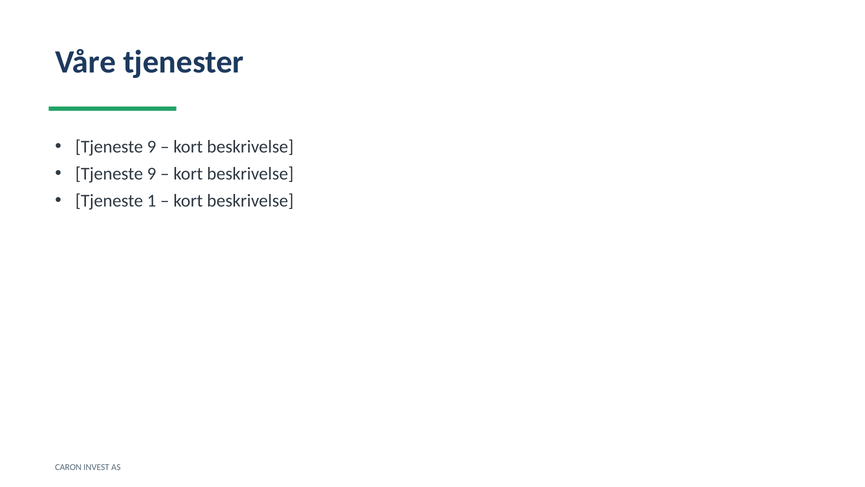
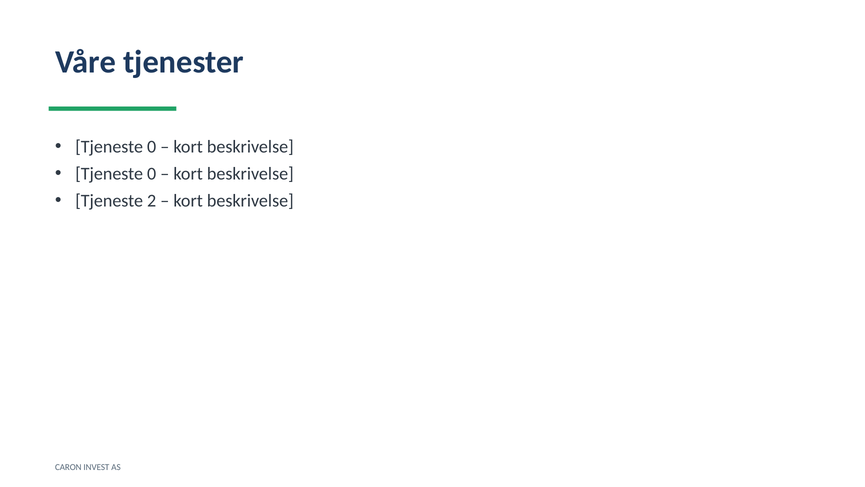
9 at (152, 147): 9 -> 0
9 at (152, 174): 9 -> 0
1: 1 -> 2
